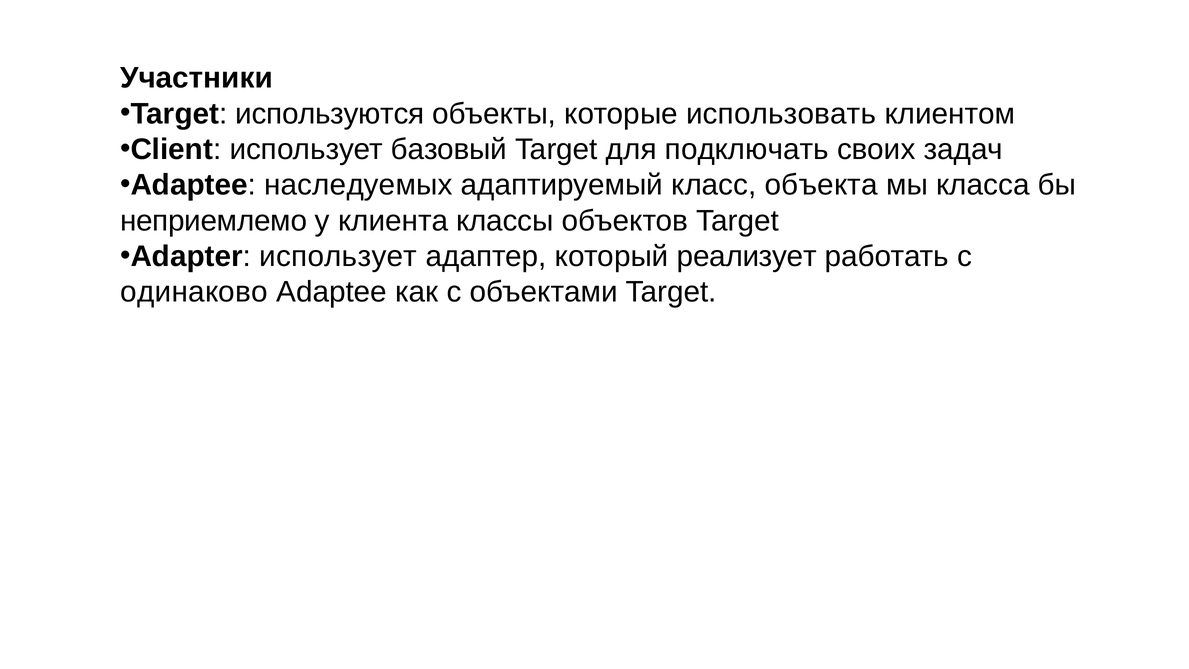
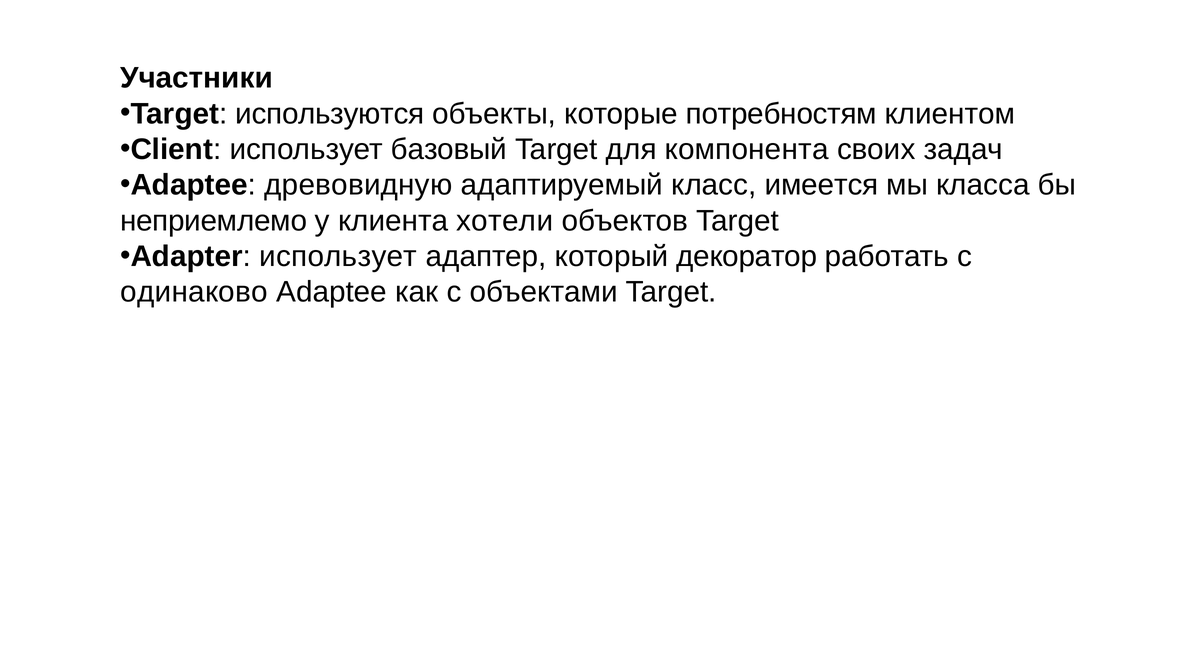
использовать: использовать -> потребностям
подключать: подключать -> компонента
наследуемых: наследуемых -> древовидную
объекта: объекта -> имеется
классы: классы -> хотели
реализует: реализует -> декоратор
